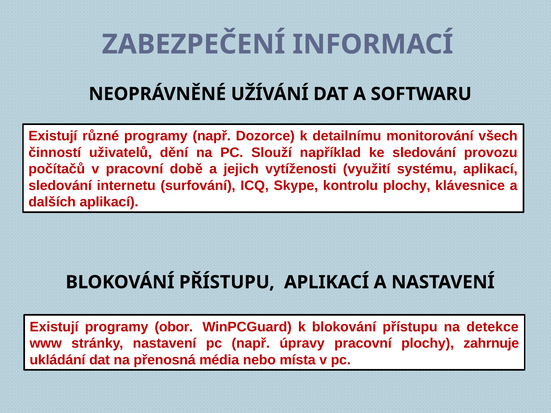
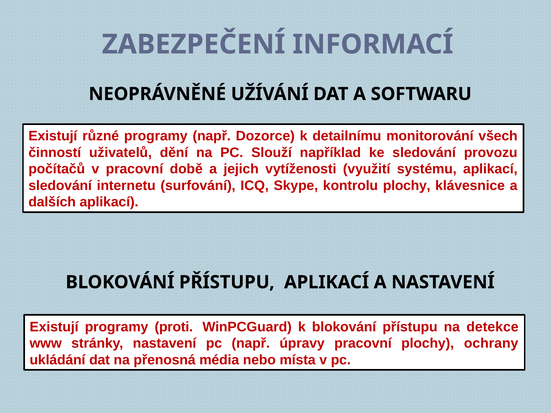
obor: obor -> proti
zahrnuje: zahrnuje -> ochrany
